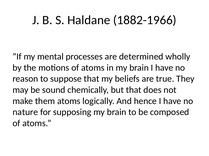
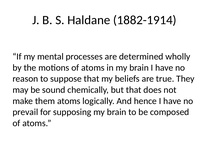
1882-1966: 1882-1966 -> 1882-1914
nature: nature -> prevail
